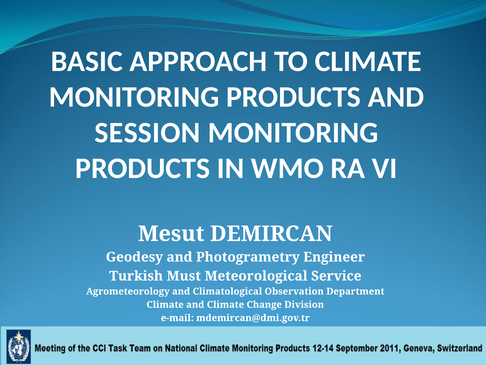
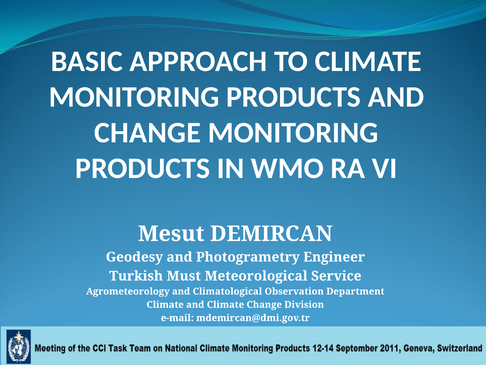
SESSION at (148, 133): SESSION -> CHANGE
